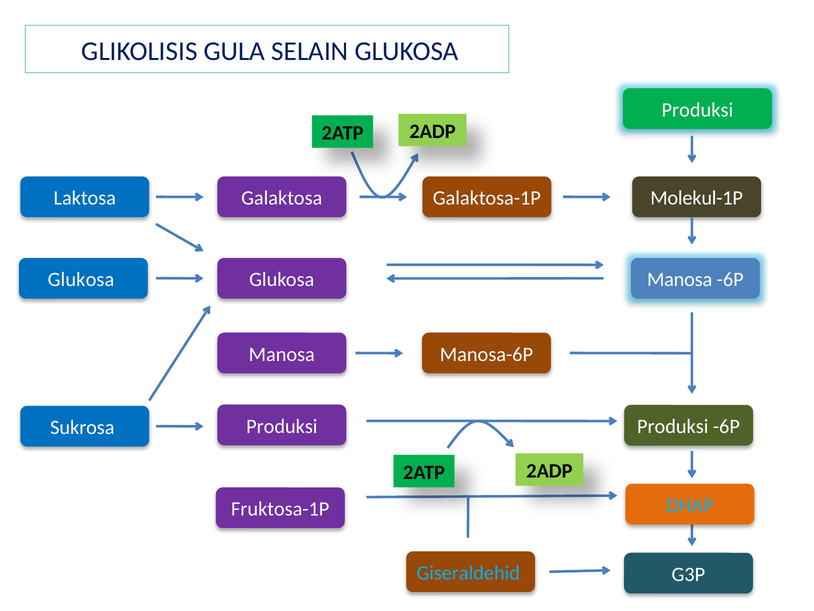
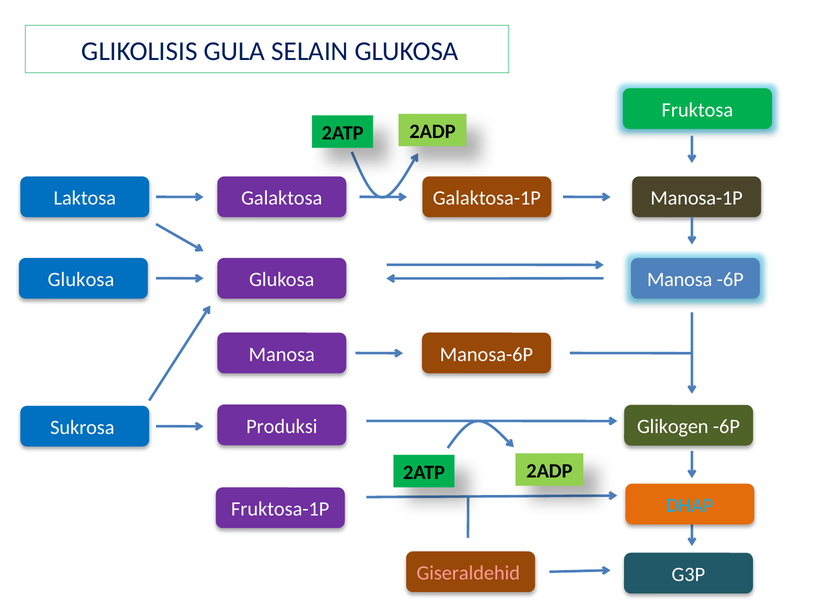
Produksi at (697, 110): Produksi -> Fruktosa
Molekul-1P: Molekul-1P -> Manosa-1P
Produksi at (673, 426): Produksi -> Glikogen
Giseraldehid colour: light blue -> pink
